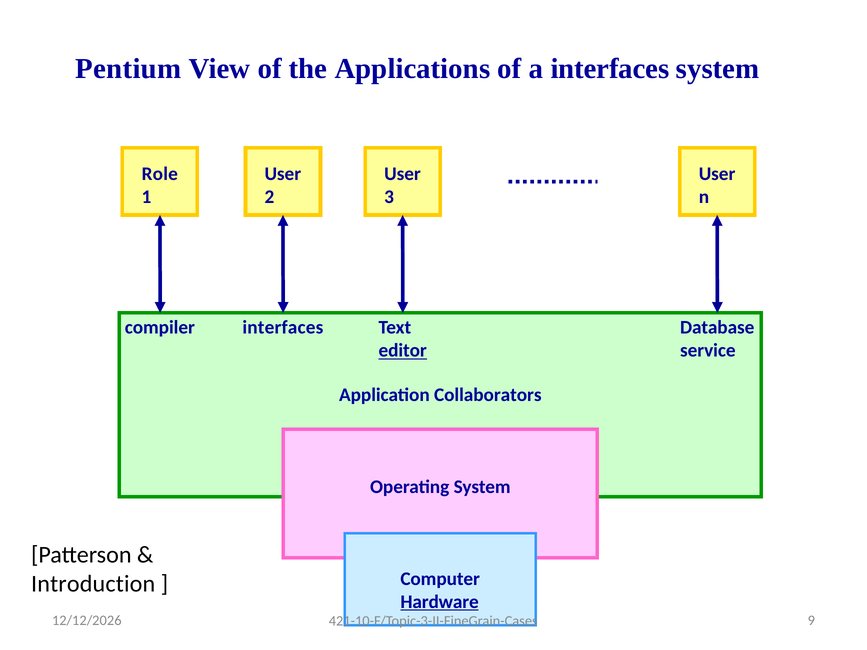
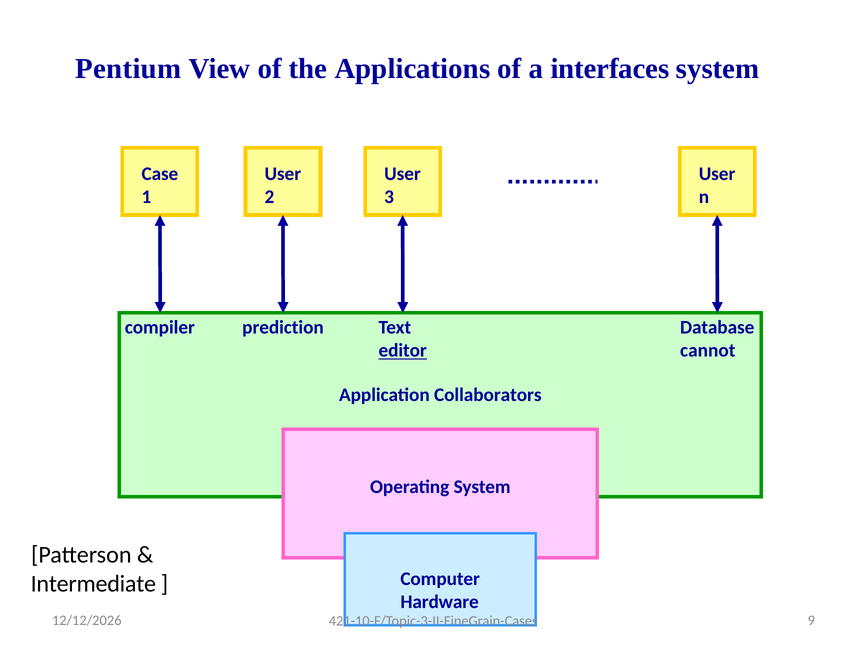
Role: Role -> Case
compiler interfaces: interfaces -> prediction
service: service -> cannot
Introduction: Introduction -> Intermediate
Hardware underline: present -> none
